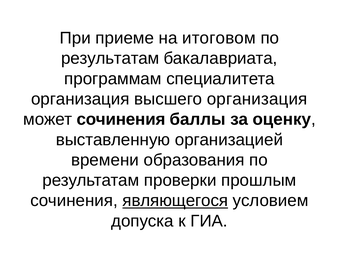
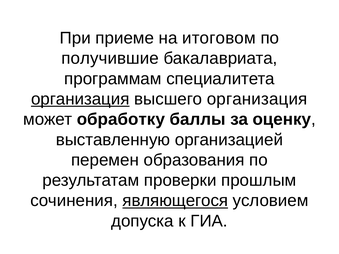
результатам at (110, 58): результатам -> получившие
организация at (80, 99) underline: none -> present
может сочинения: сочинения -> обработку
времени: времени -> перемен
